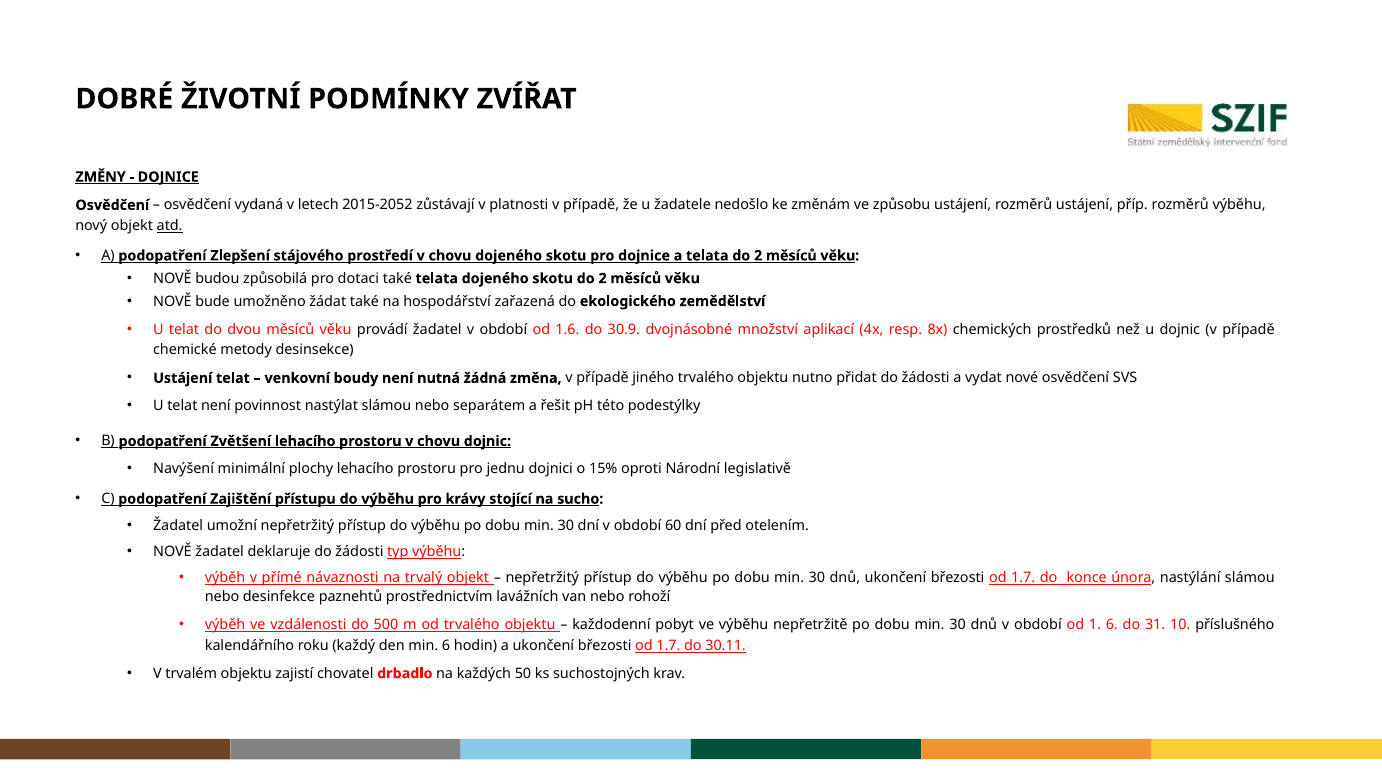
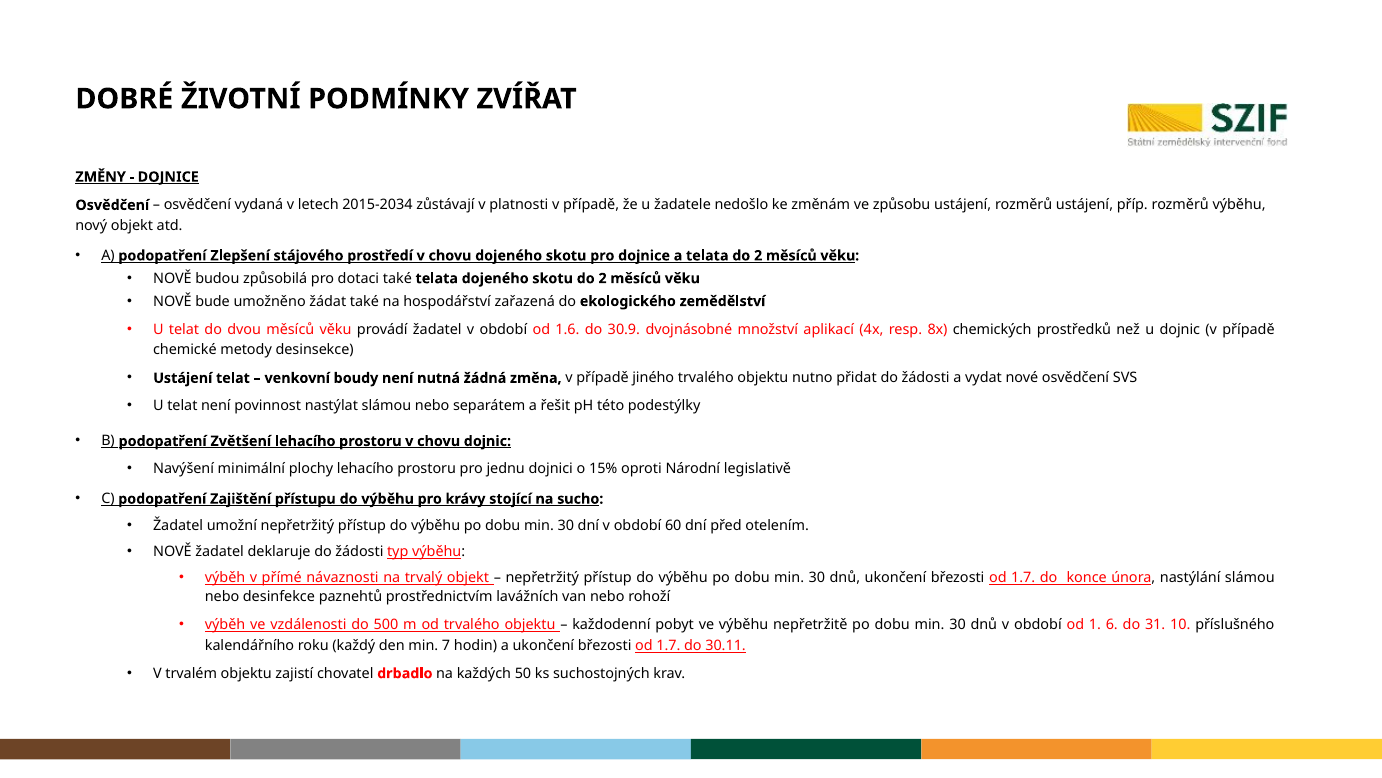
2015-2052: 2015-2052 -> 2015-2034
atd underline: present -> none
min 6: 6 -> 7
